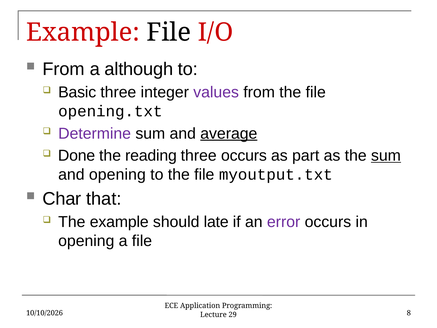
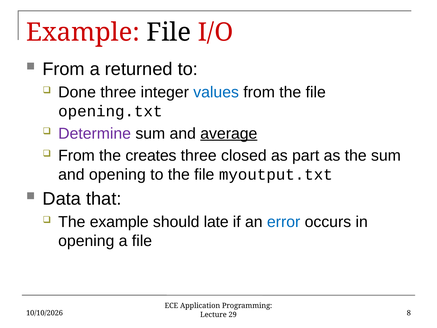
although: although -> returned
Basic: Basic -> Done
values colour: purple -> blue
Done at (77, 155): Done -> From
reading: reading -> creates
three occurs: occurs -> closed
sum at (386, 155) underline: present -> none
Char: Char -> Data
error colour: purple -> blue
